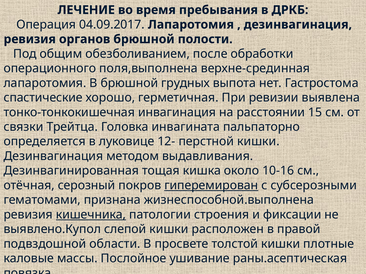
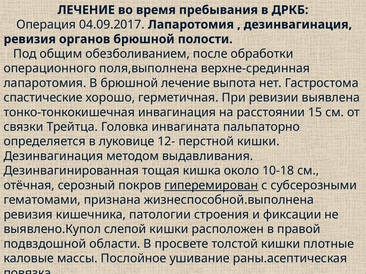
брюшной грудных: грудных -> лечение
10-16: 10-16 -> 10-18
кишечника underline: present -> none
